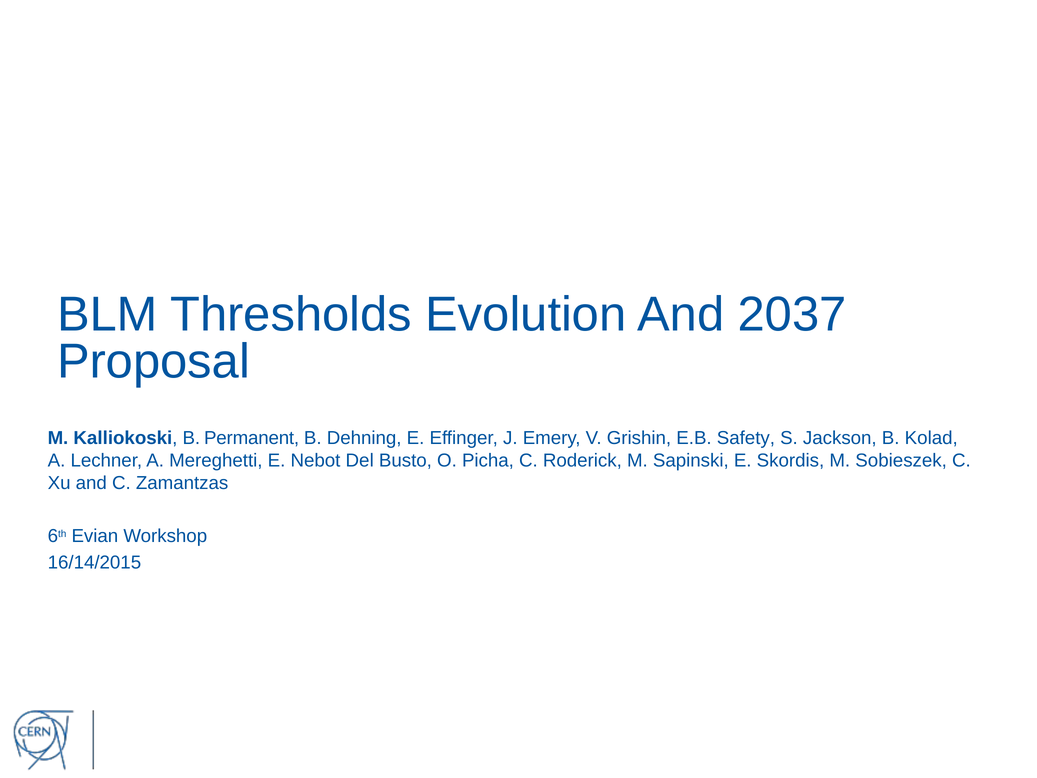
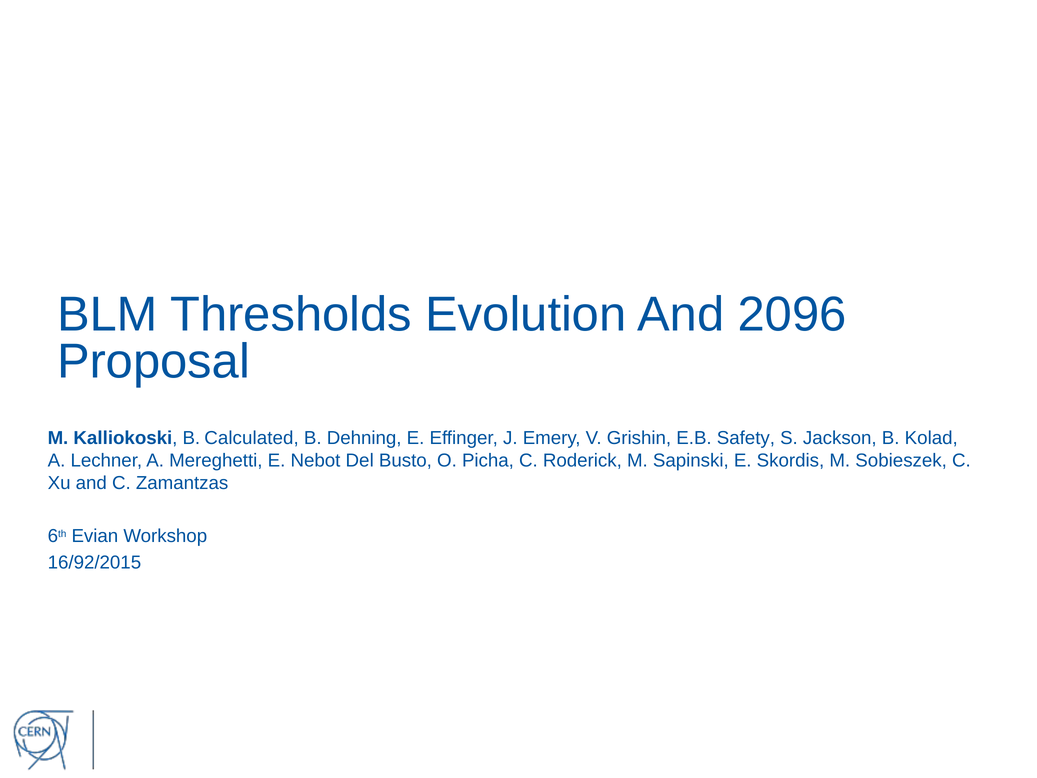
2037: 2037 -> 2096
Permanent: Permanent -> Calculated
16/14/2015: 16/14/2015 -> 16/92/2015
